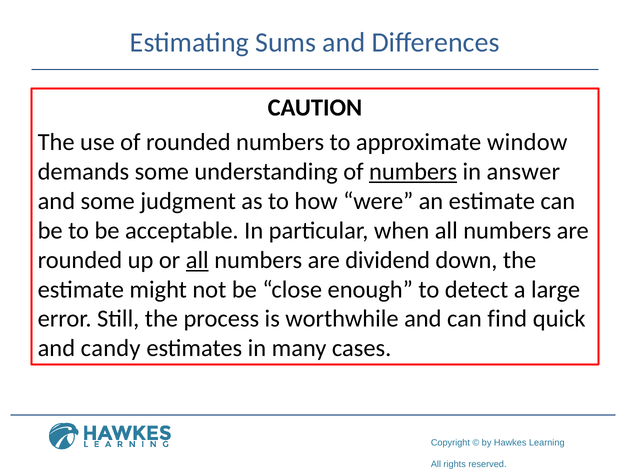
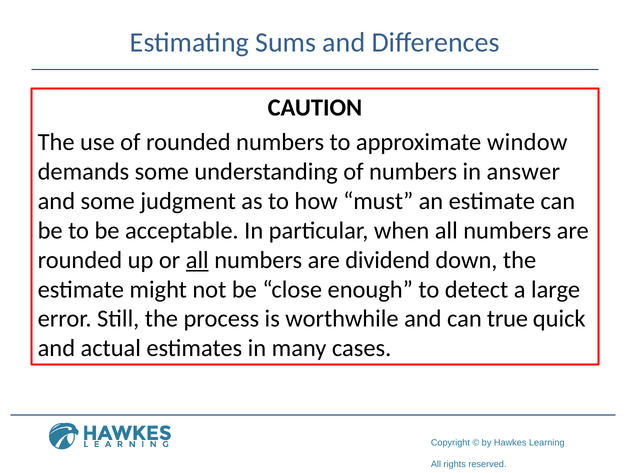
numbers at (413, 171) underline: present -> none
were: were -> must
find: find -> true
candy: candy -> actual
